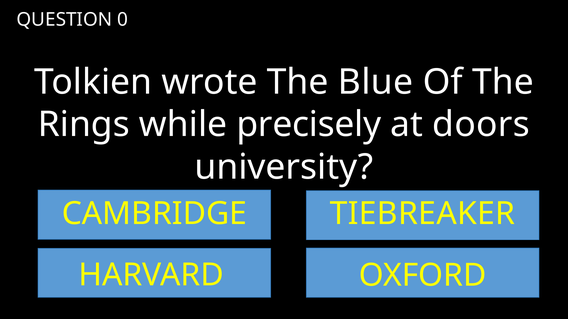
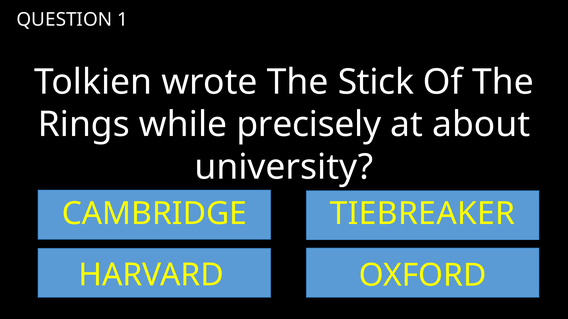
0: 0 -> 1
Blue: Blue -> Stick
doors: doors -> about
